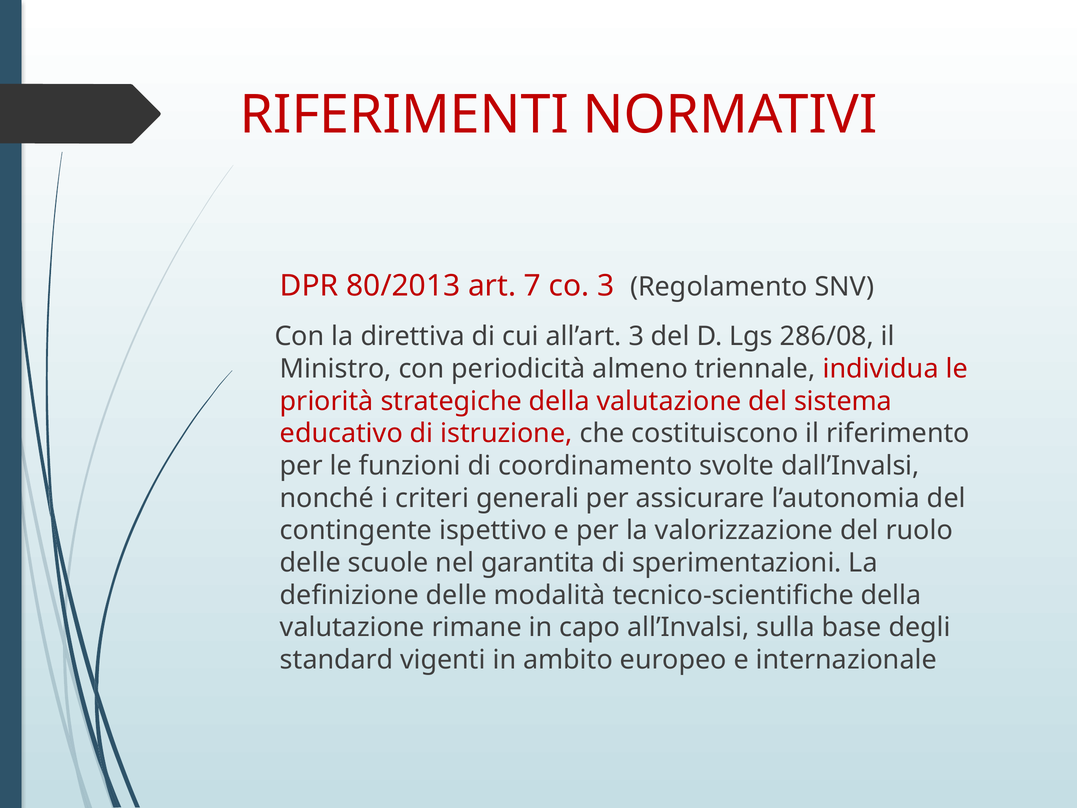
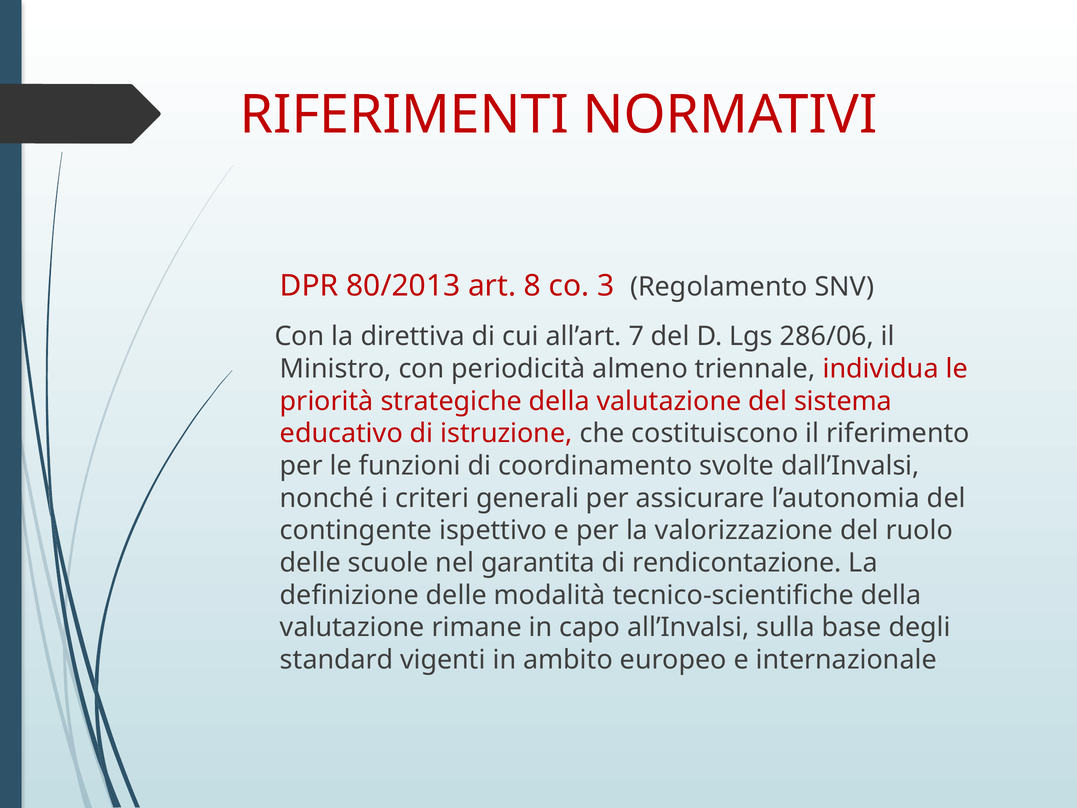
7: 7 -> 8
all’art 3: 3 -> 7
286/08: 286/08 -> 286/06
sperimentazioni: sperimentazioni -> rendicontazione
